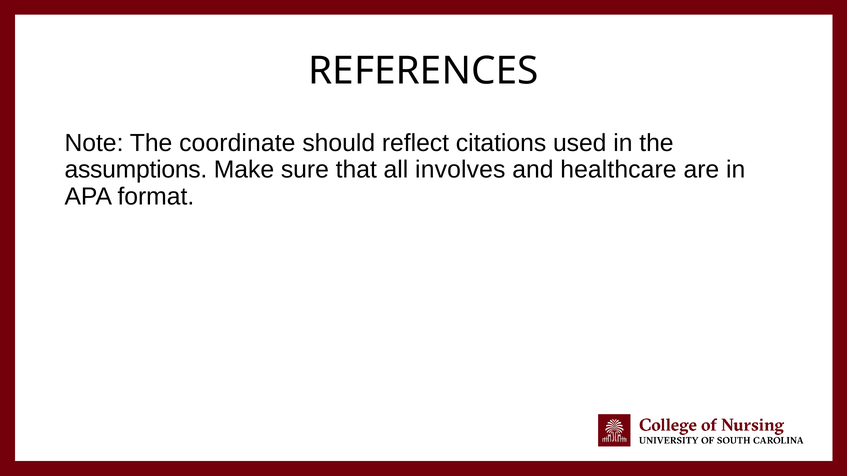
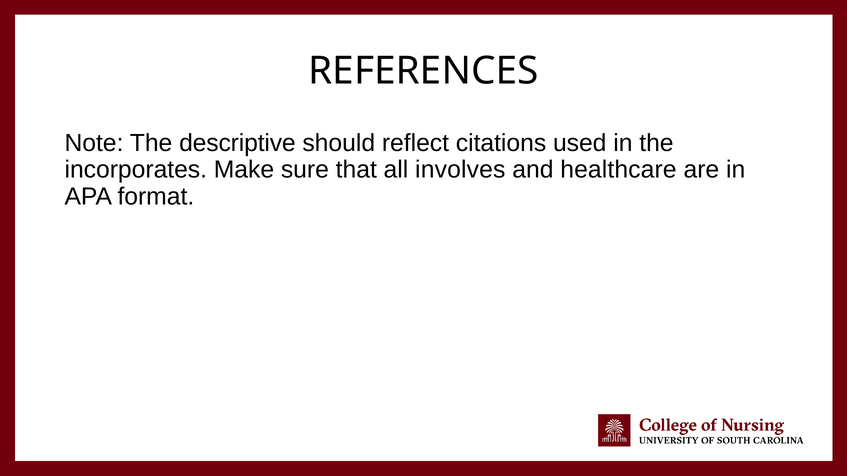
coordinate: coordinate -> descriptive
assumptions: assumptions -> incorporates
